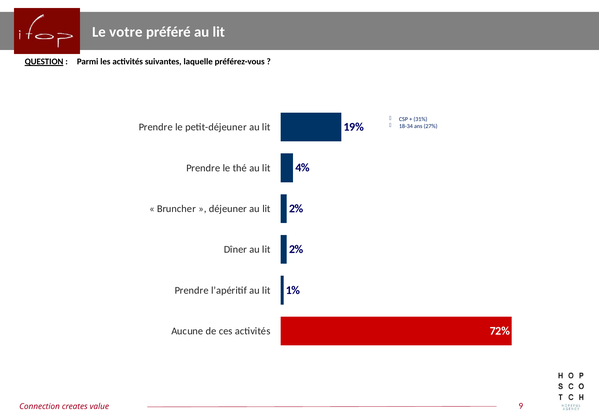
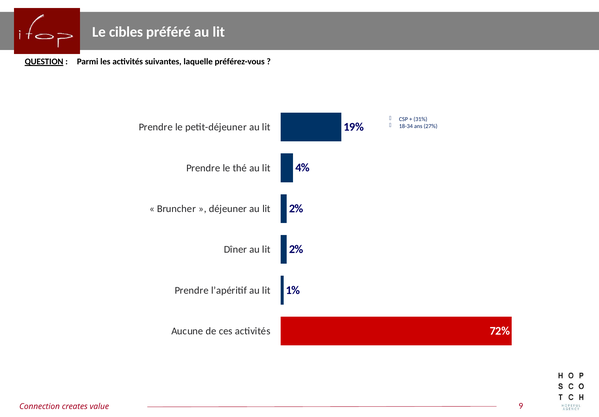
votre: votre -> cibles
